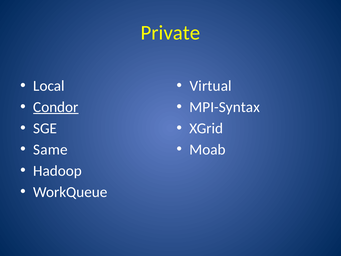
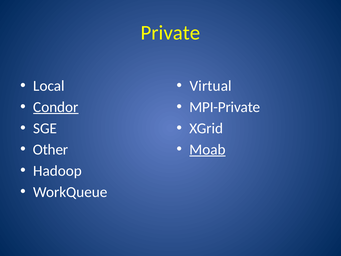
MPI-Syntax: MPI-Syntax -> MPI-Private
Same: Same -> Other
Moab underline: none -> present
